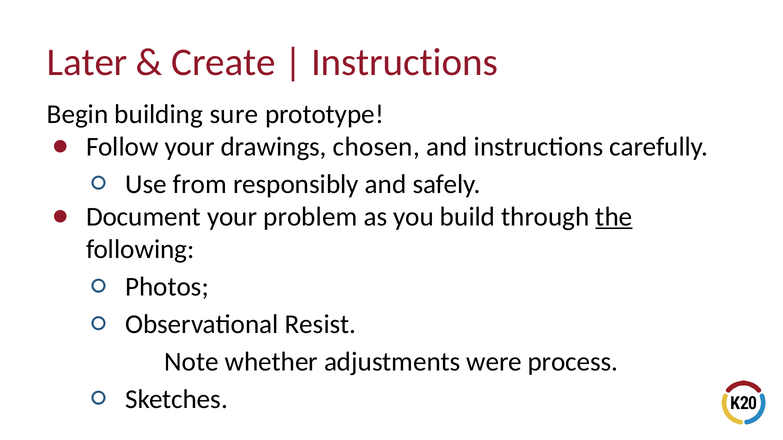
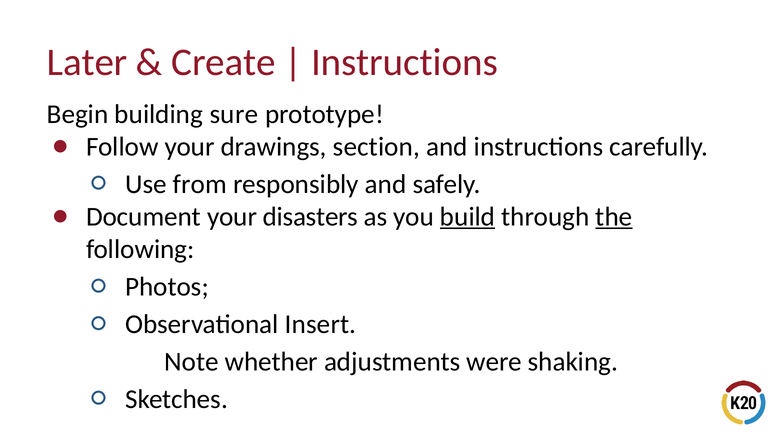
chosen: chosen -> section
problem: problem -> disasters
build underline: none -> present
Resist: Resist -> Insert
process: process -> shaking
